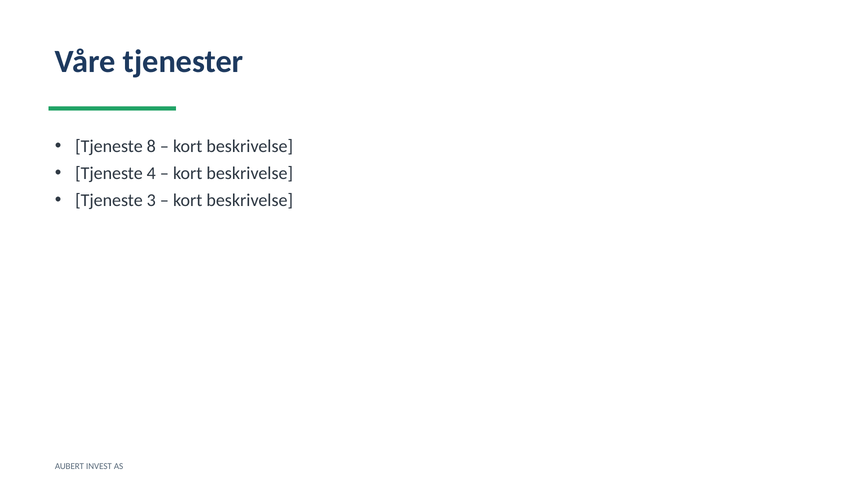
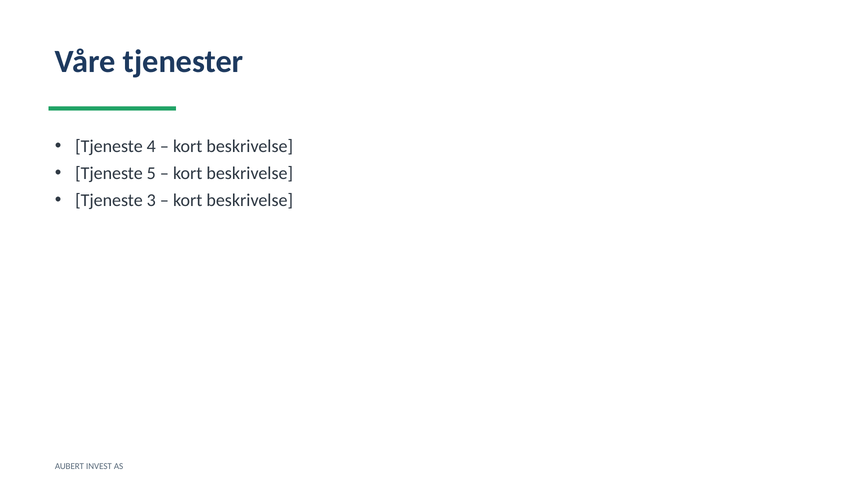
8: 8 -> 4
4: 4 -> 5
